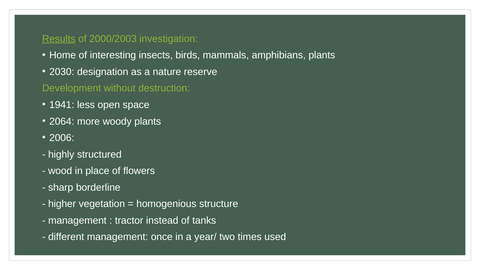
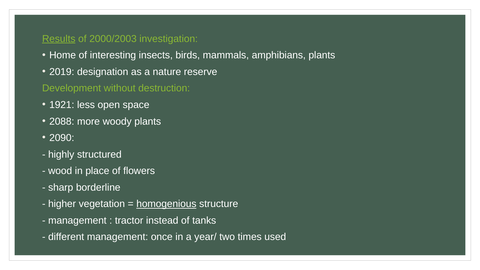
2030: 2030 -> 2019
1941: 1941 -> 1921
2064: 2064 -> 2088
2006: 2006 -> 2090
homogenious underline: none -> present
